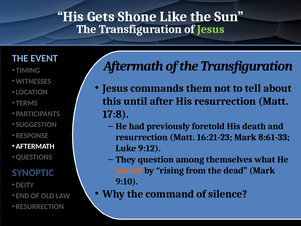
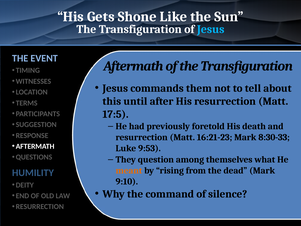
Jesus at (211, 29) colour: light green -> light blue
17:8: 17:8 -> 17:5
8:61-33: 8:61-33 -> 8:30-33
9:12: 9:12 -> 9:53
SYNOPTIC: SYNOPTIC -> HUMILITY
